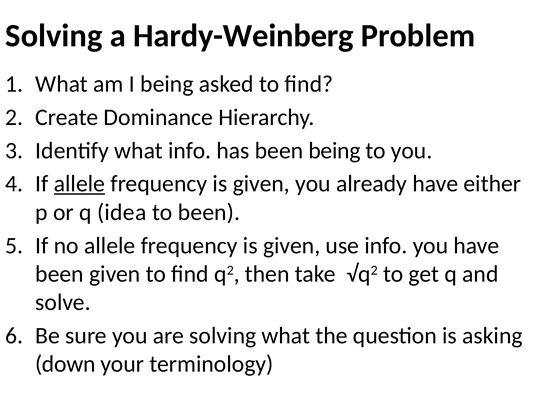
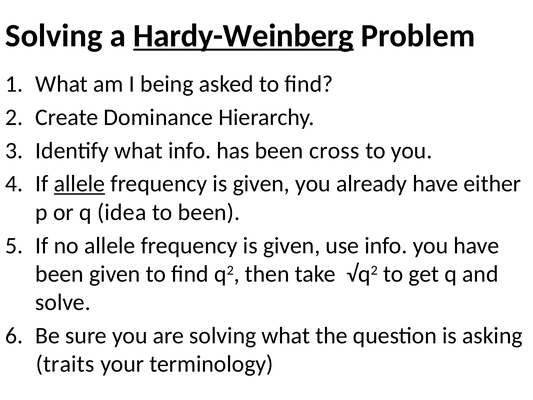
Hardy-Weinberg underline: none -> present
been being: being -> cross
down: down -> traits
